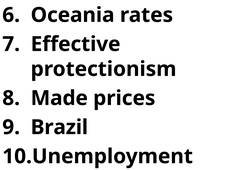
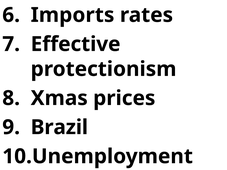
Oceania: Oceania -> Imports
Made: Made -> Xmas
